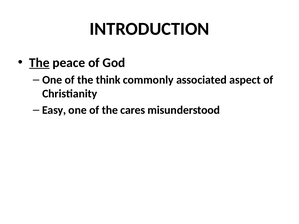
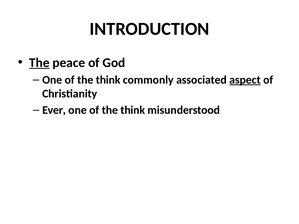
aspect underline: none -> present
Easy: Easy -> Ever
cares at (133, 110): cares -> think
